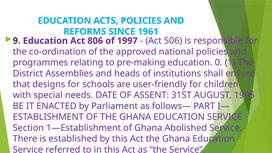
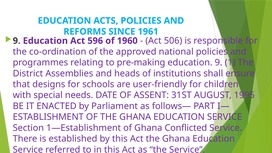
806: 806 -> 596
1997: 1997 -> 1960
education 0: 0 -> 9
Abolished: Abolished -> Conflicted
